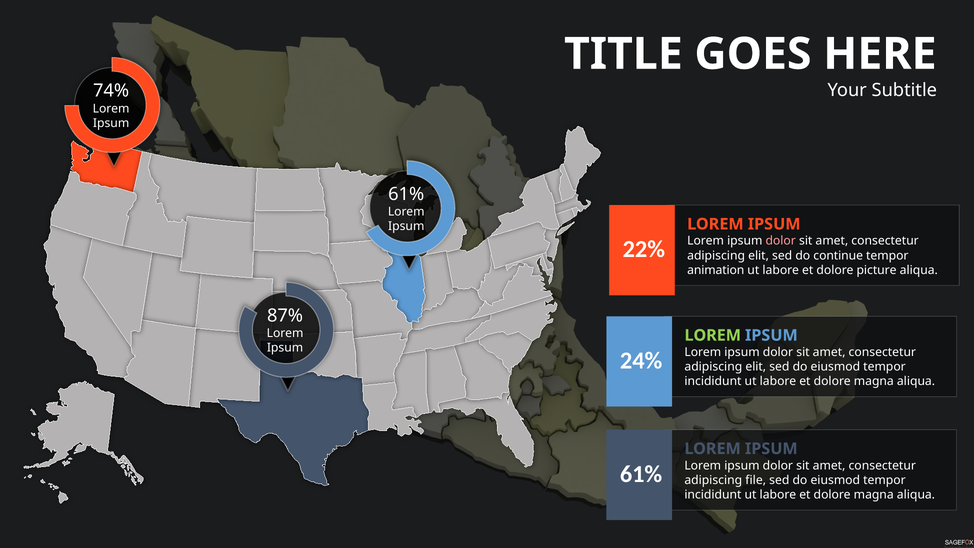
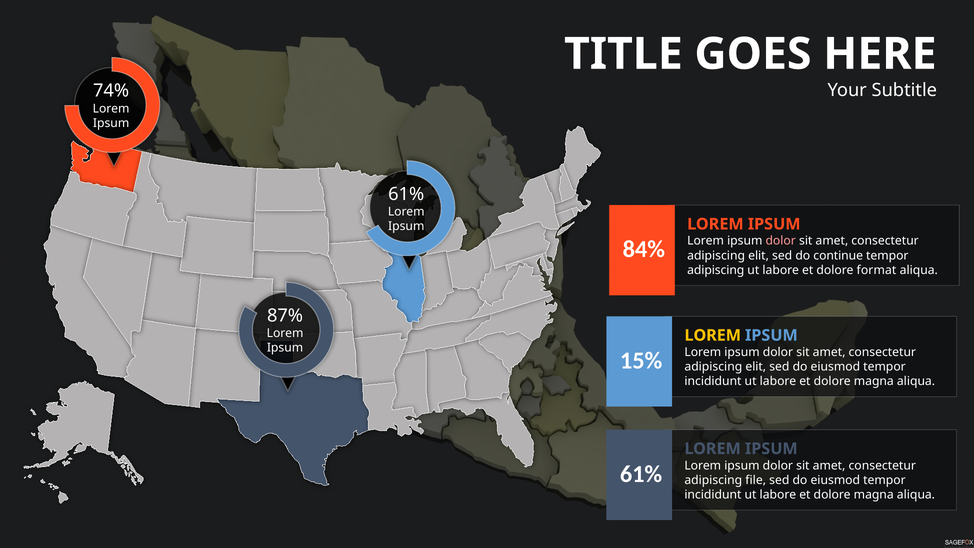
22%: 22% -> 84%
animation at (716, 270): animation -> adipiscing
picture: picture -> format
LOREM at (713, 335) colour: light green -> yellow
24%: 24% -> 15%
